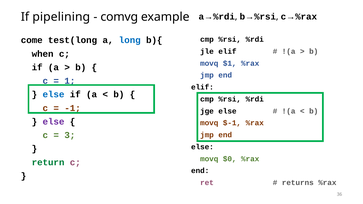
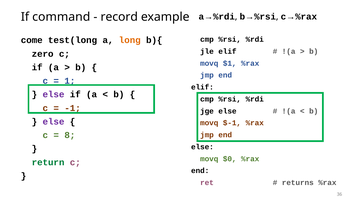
pipelining: pipelining -> command
comvg: comvg -> record
long colour: blue -> orange
when: when -> zero
else at (53, 95) colour: blue -> purple
3: 3 -> 8
